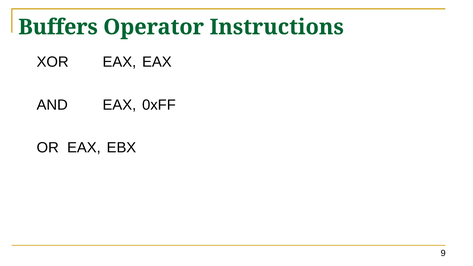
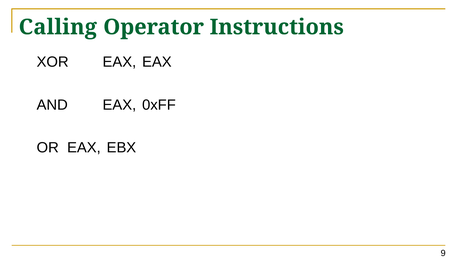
Buffers: Buffers -> Calling
